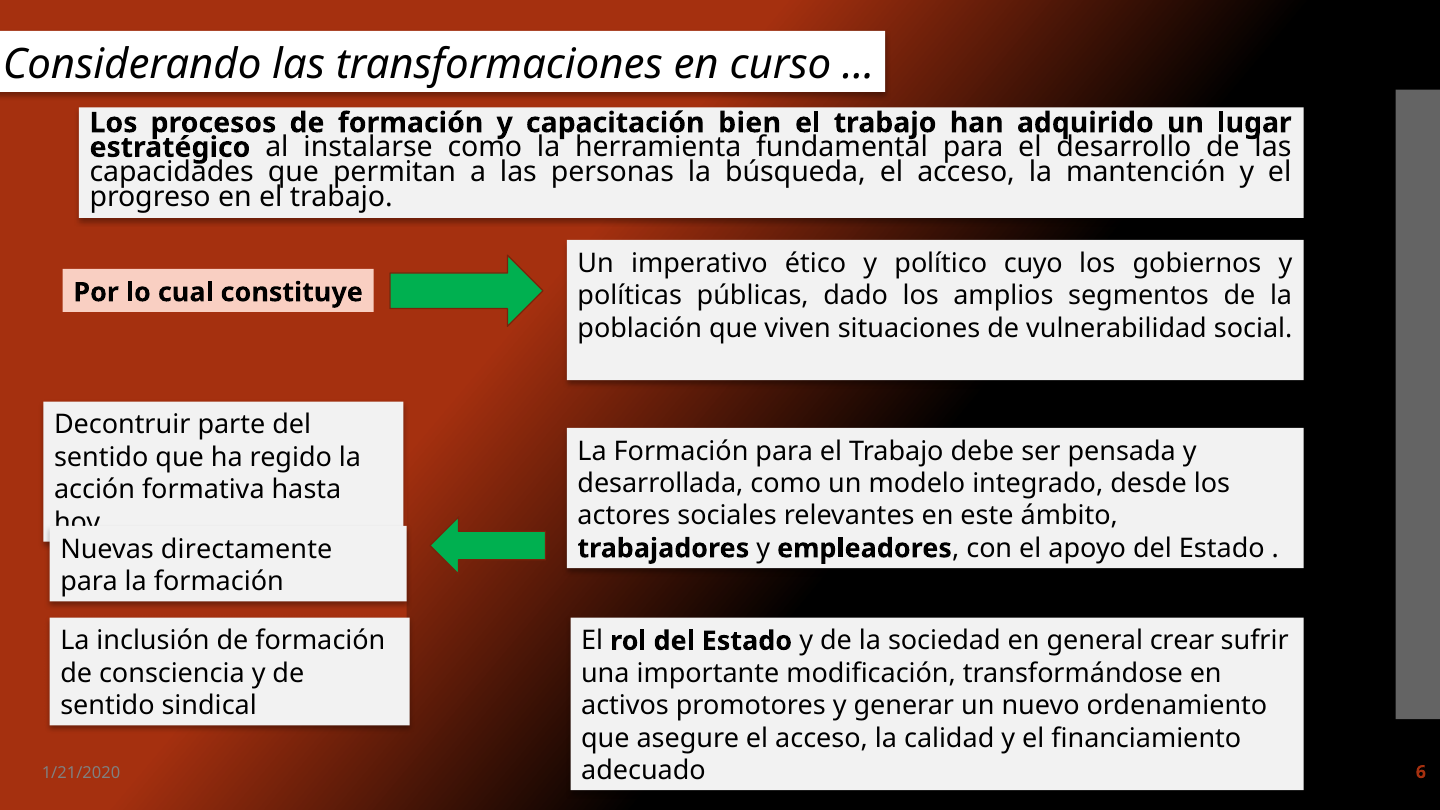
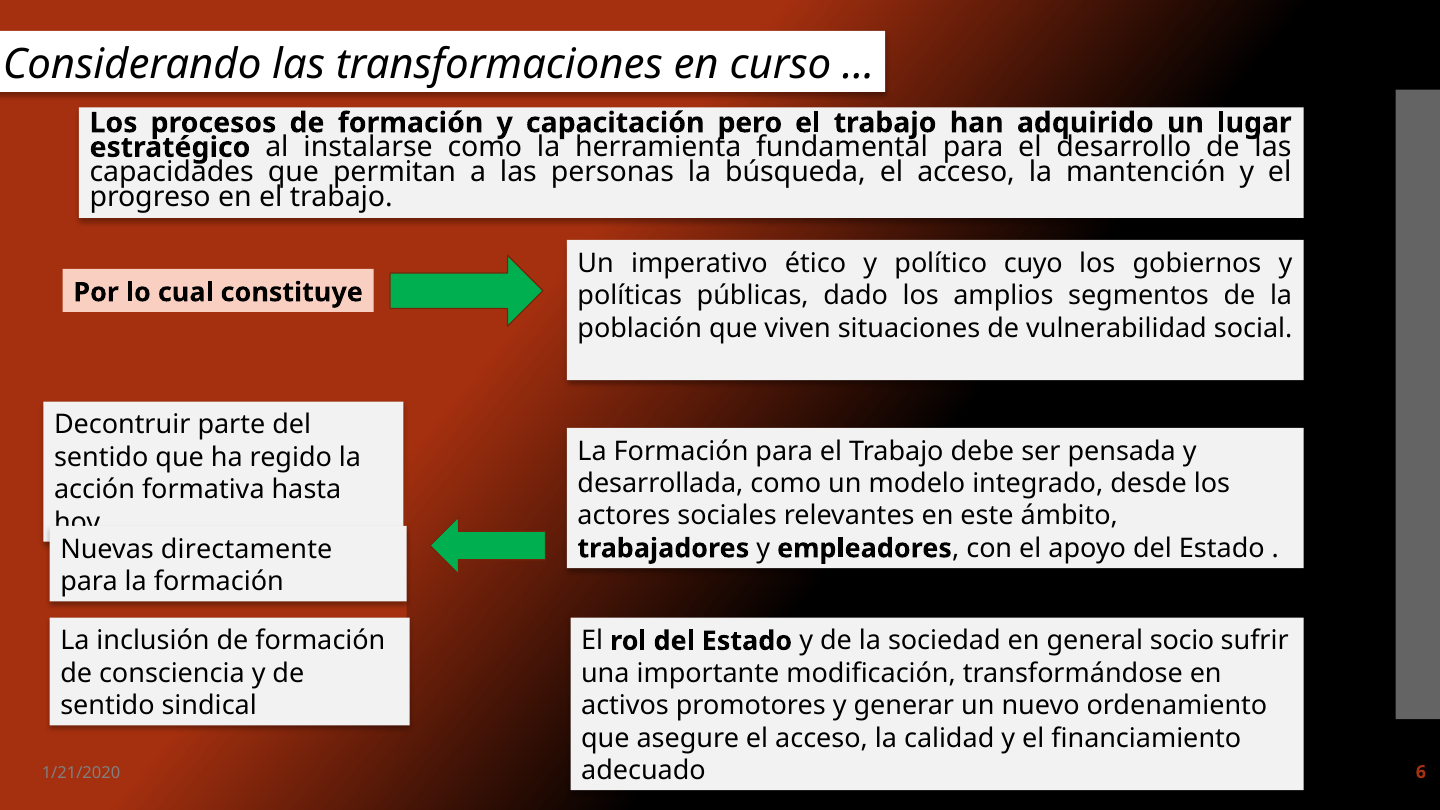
bien: bien -> pero
crear: crear -> socio
